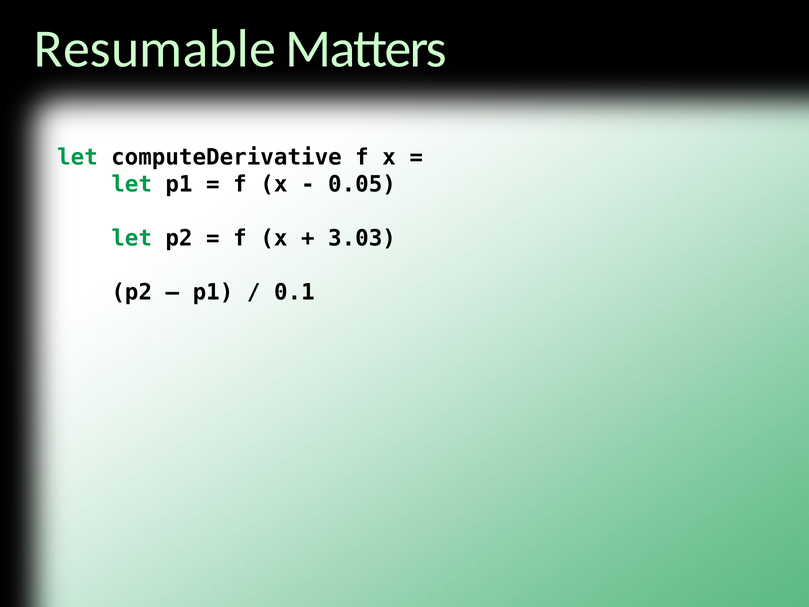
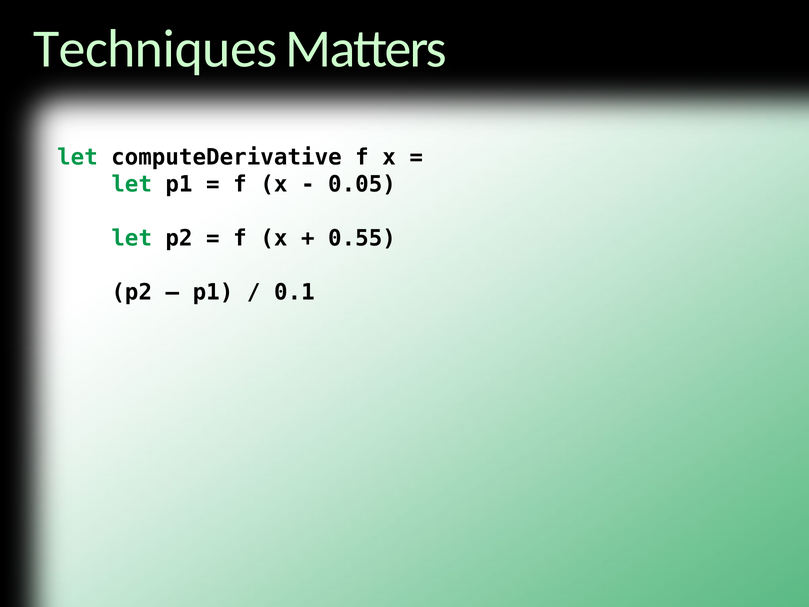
Resumable: Resumable -> Techniques
3.03: 3.03 -> 0.55
